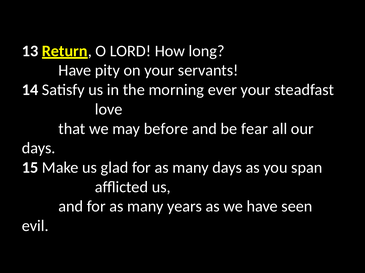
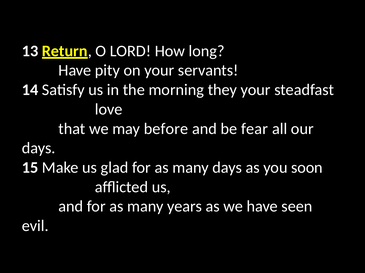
ever: ever -> they
span: span -> soon
